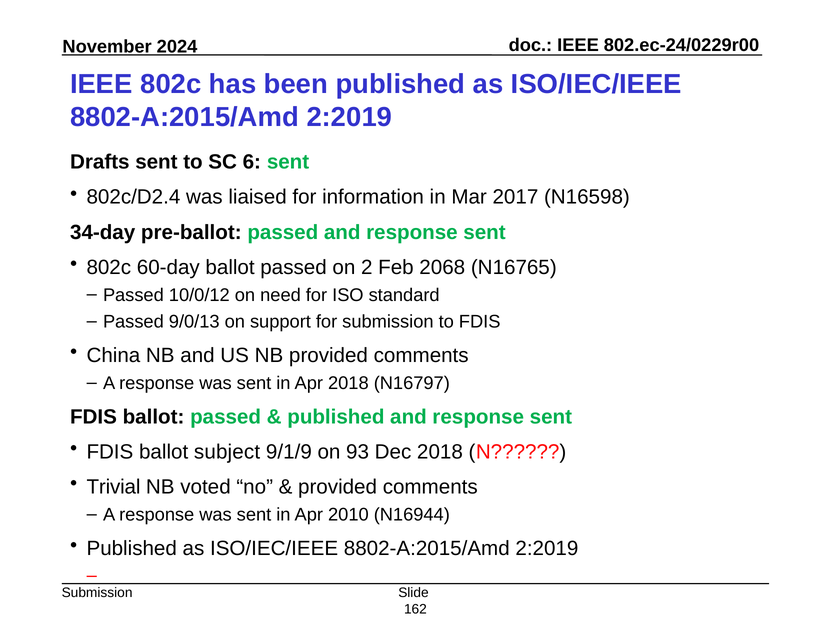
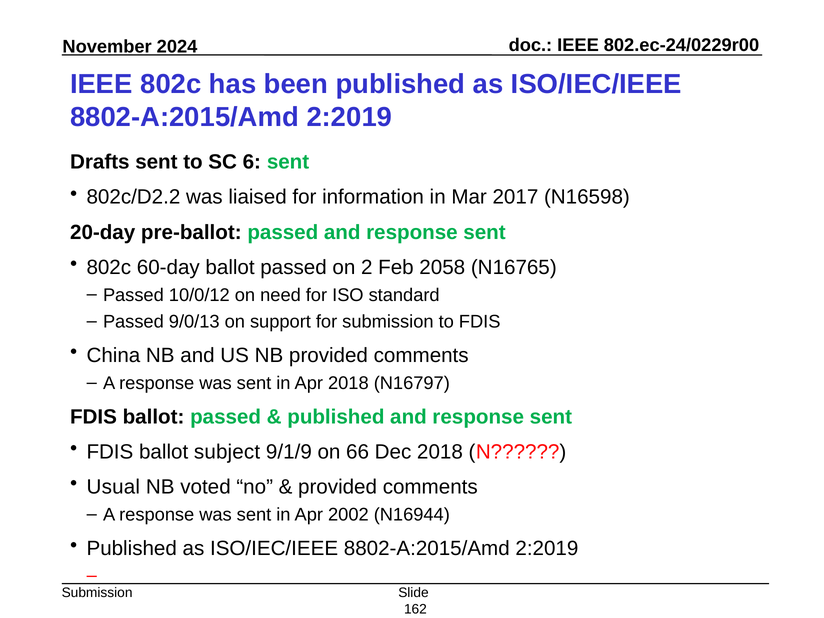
802c/D2.4: 802c/D2.4 -> 802c/D2.2
34-day: 34-day -> 20-day
2068: 2068 -> 2058
93: 93 -> 66
Trivial: Trivial -> Usual
2010: 2010 -> 2002
